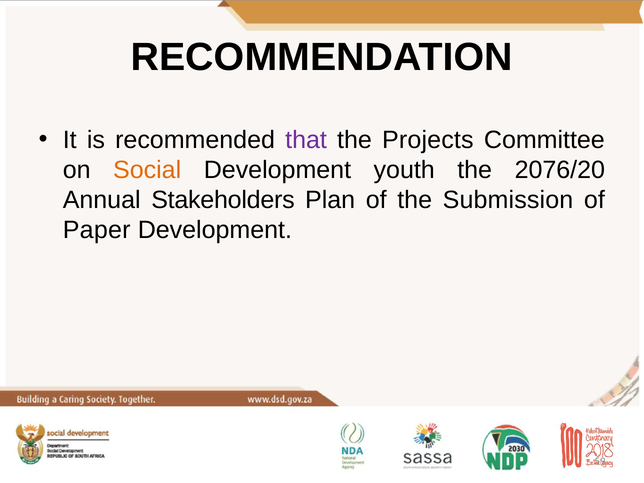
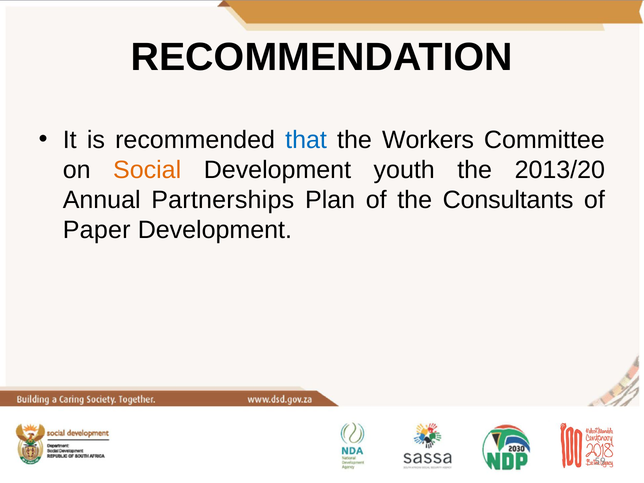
that colour: purple -> blue
Projects: Projects -> Workers
2076/20: 2076/20 -> 2013/20
Stakeholders: Stakeholders -> Partnerships
Submission: Submission -> Consultants
